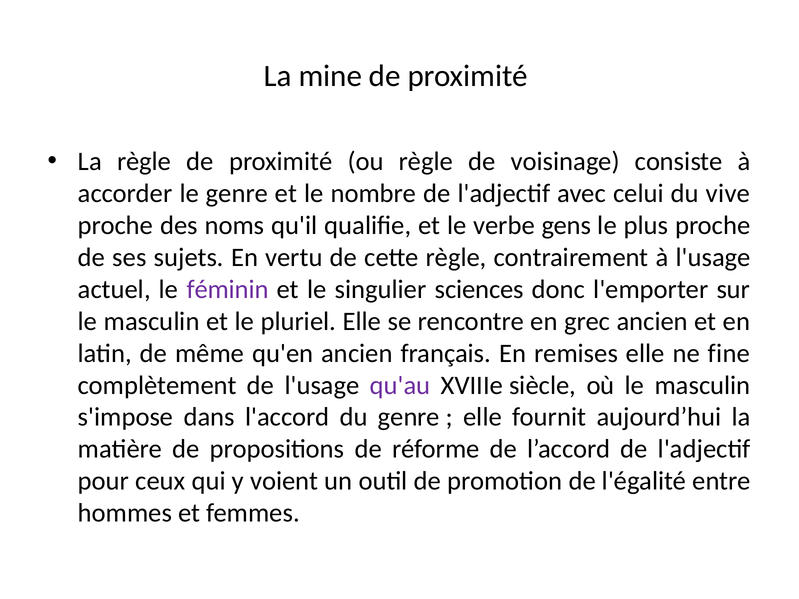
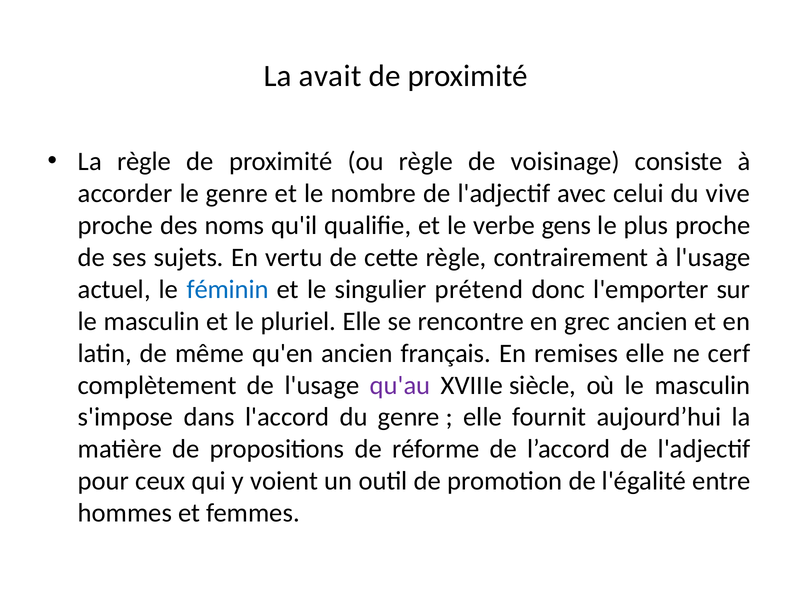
mine: mine -> avait
féminin colour: purple -> blue
sciences: sciences -> prétend
fine: fine -> cerf
